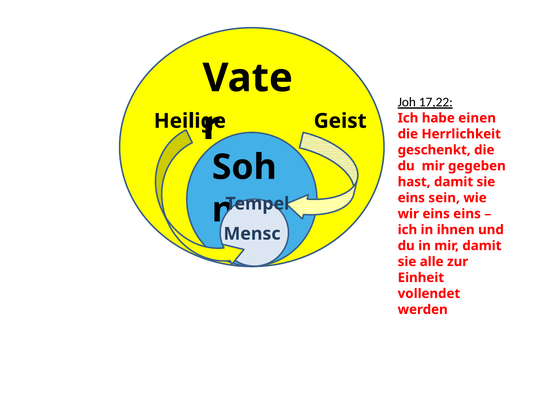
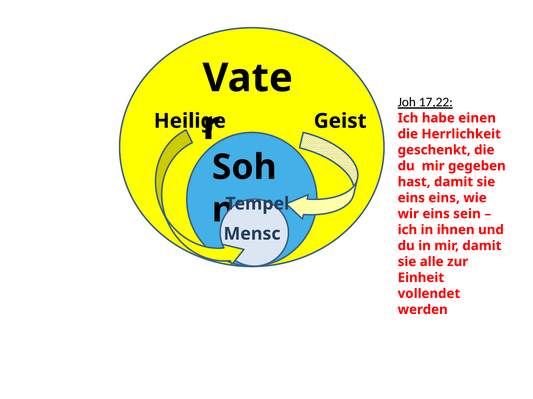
eins sein: sein -> eins
eins eins: eins -> sein
